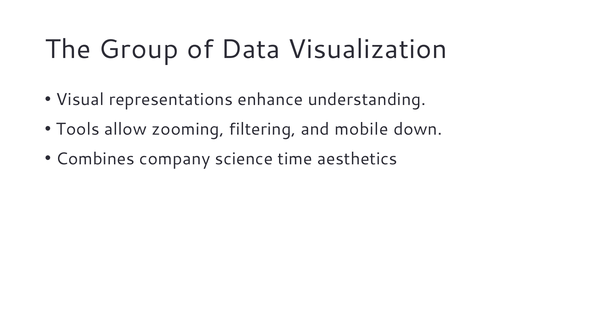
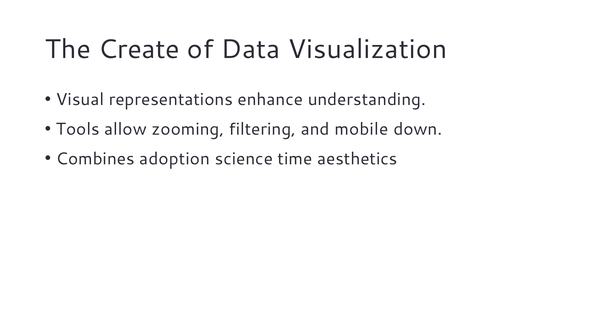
Group: Group -> Create
company: company -> adoption
